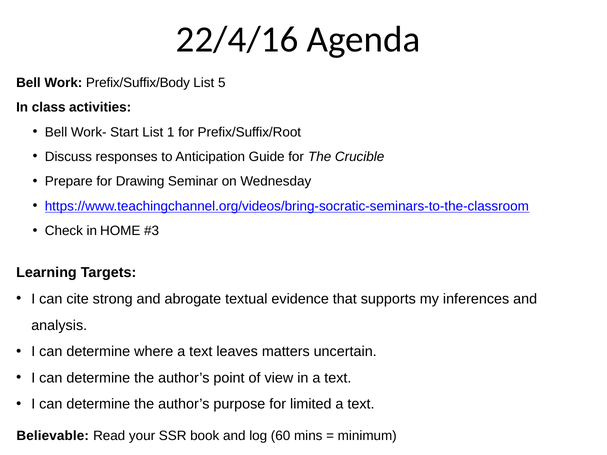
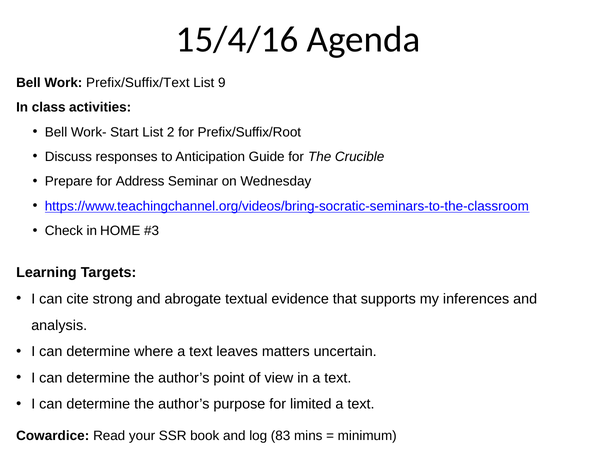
22/4/16: 22/4/16 -> 15/4/16
Prefix/Suffix/Body: Prefix/Suffix/Body -> Prefix/Suffix/Text
5: 5 -> 9
1: 1 -> 2
Drawing: Drawing -> Address
Believable: Believable -> Cowardice
60: 60 -> 83
